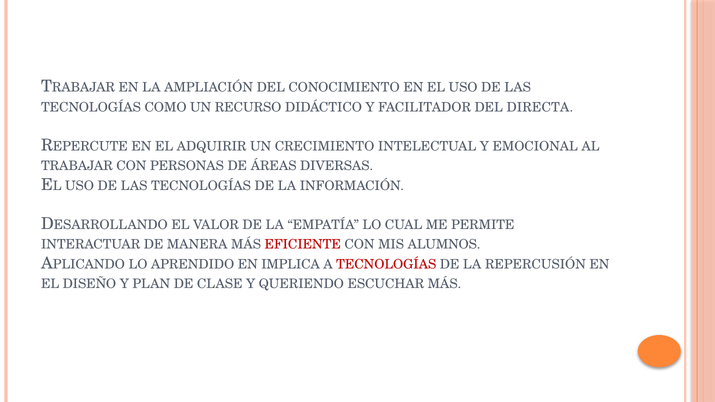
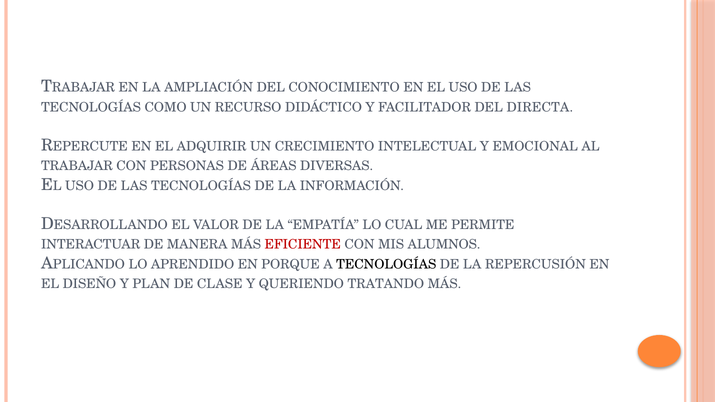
IMPLICA: IMPLICA -> PORQUE
TECNOLOGÍAS at (386, 264) colour: red -> black
ESCUCHAR: ESCUCHAR -> TRATANDO
